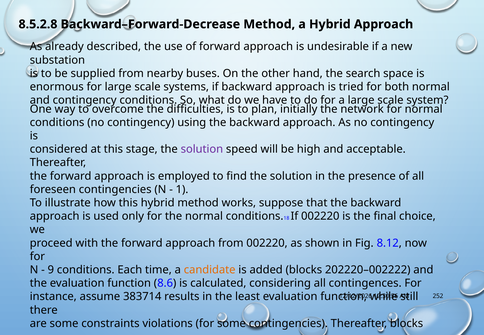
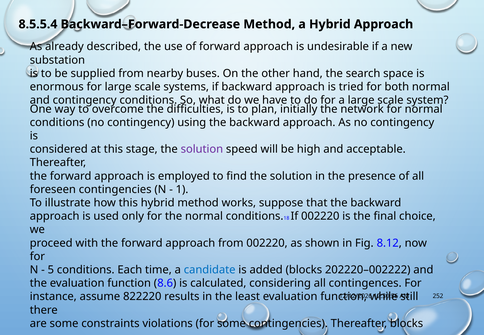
8.5.2.8: 8.5.2.8 -> 8.5.5.4
9: 9 -> 5
candidate colour: orange -> blue
383714: 383714 -> 822220
